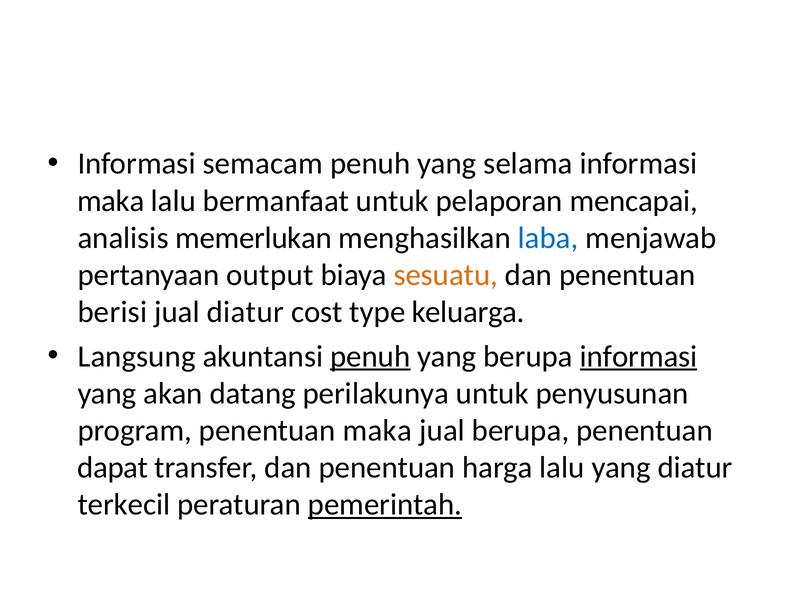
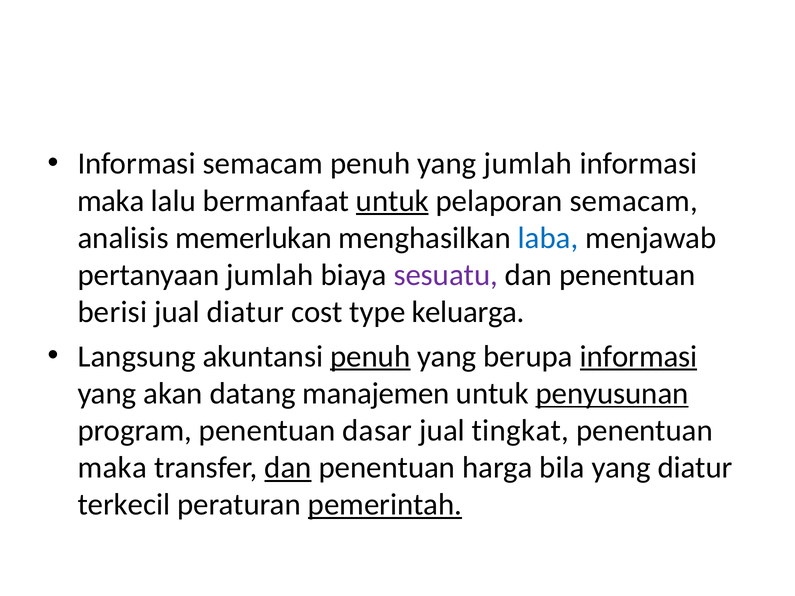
yang selama: selama -> jumlah
untuk at (392, 201) underline: none -> present
pelaporan mencapai: mencapai -> semacam
pertanyaan output: output -> jumlah
sesuatu colour: orange -> purple
perilakunya: perilakunya -> manajemen
penyusunan underline: none -> present
penentuan maka: maka -> dasar
jual berupa: berupa -> tingkat
dapat at (113, 468): dapat -> maka
dan at (288, 468) underline: none -> present
harga lalu: lalu -> bila
